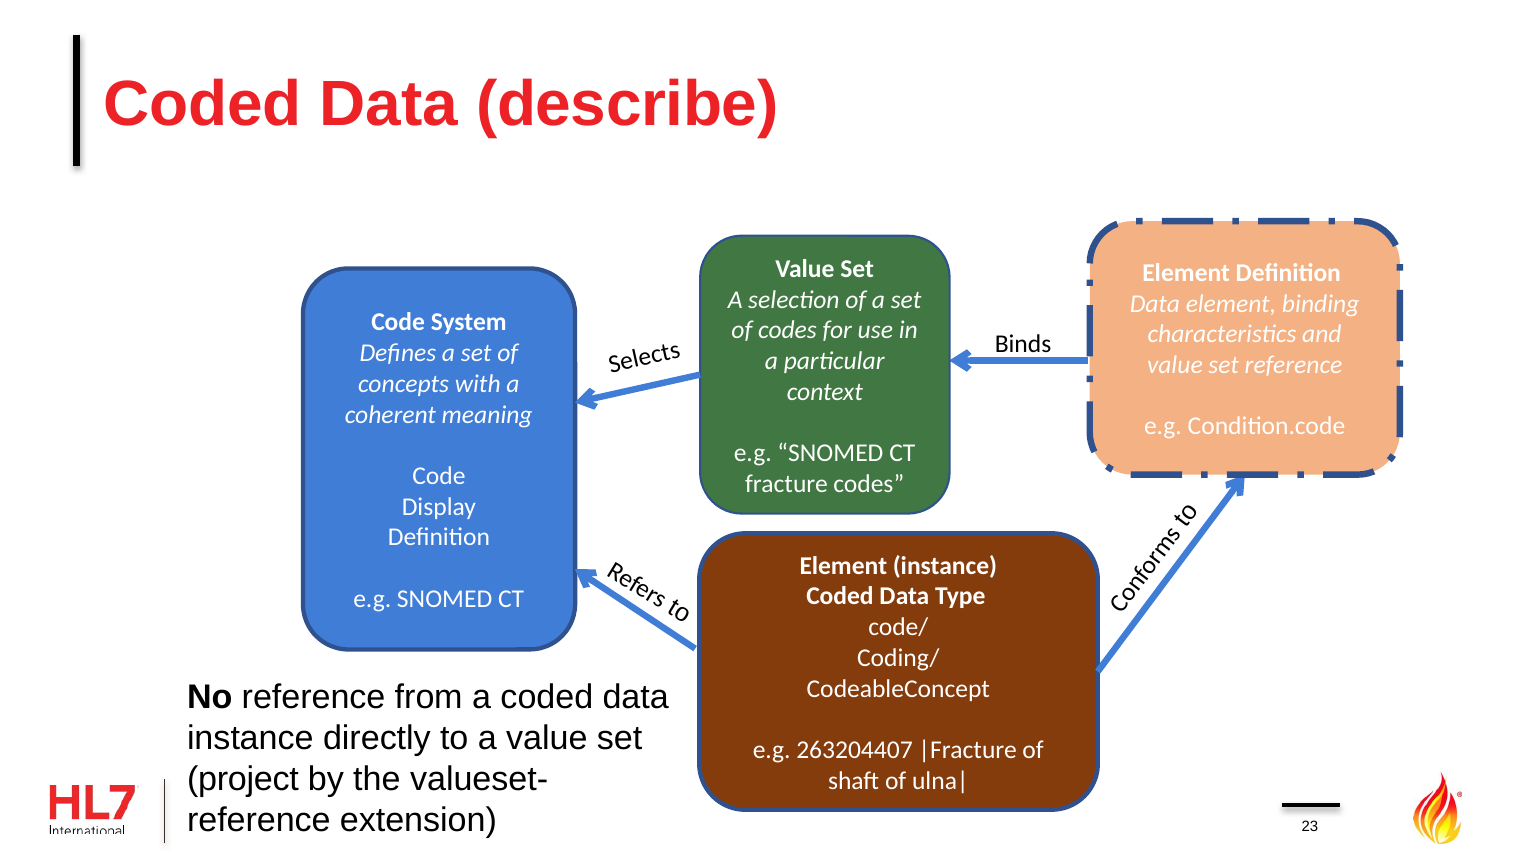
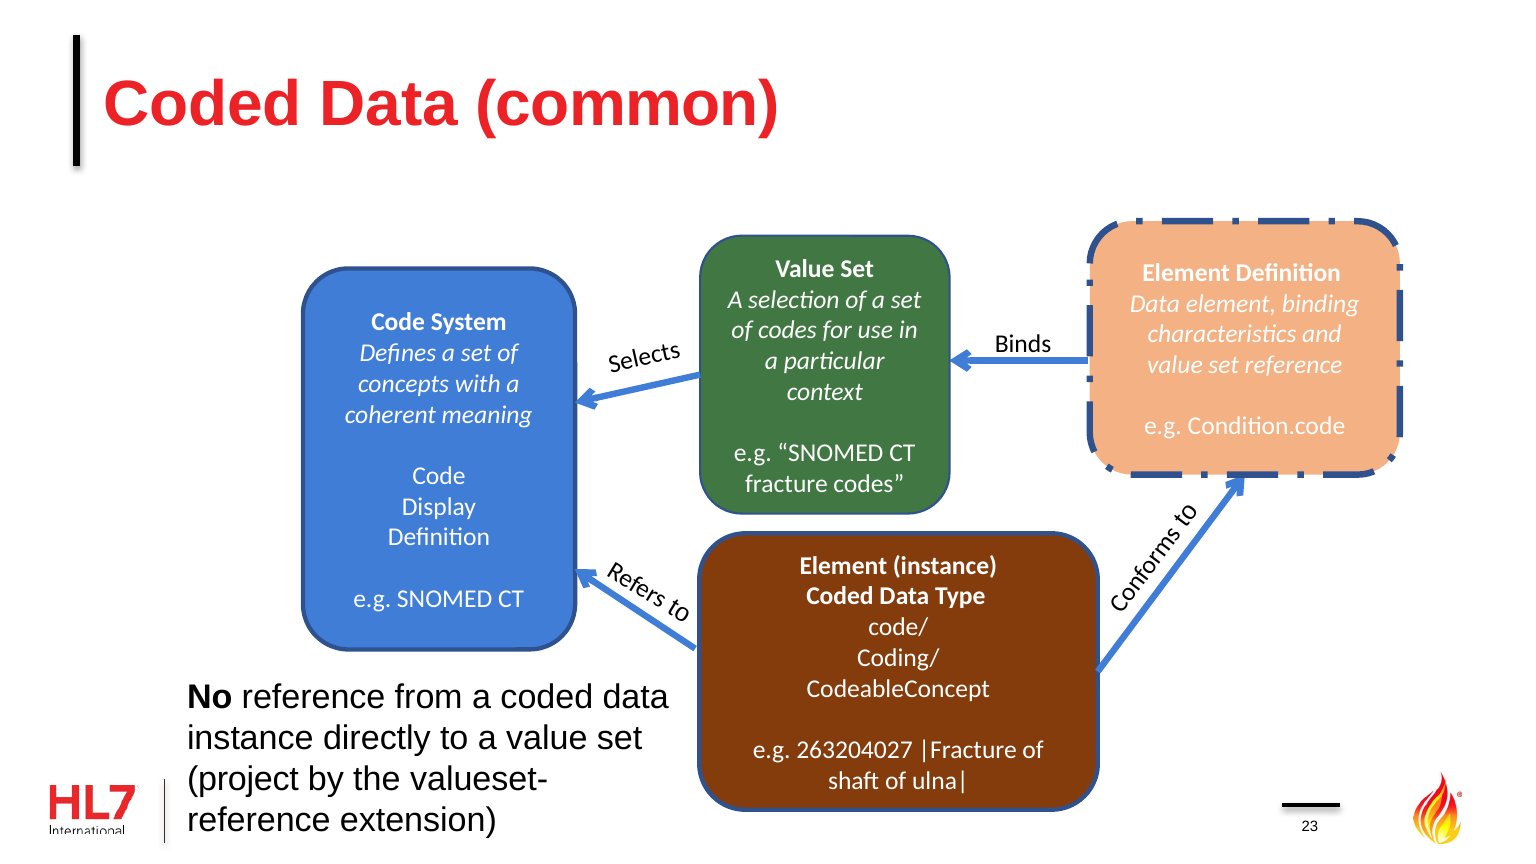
describe: describe -> common
263204407: 263204407 -> 263204027
